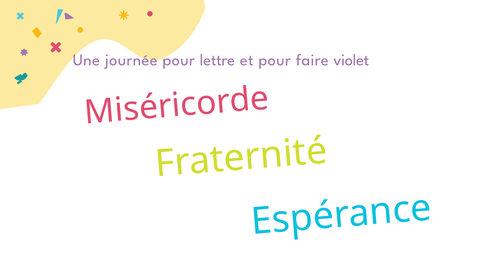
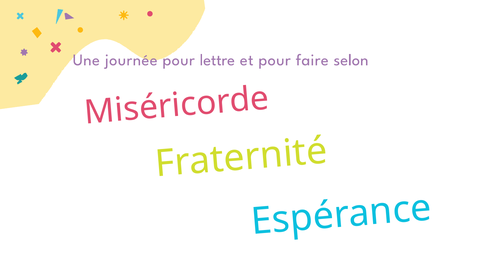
violet: violet -> selon
